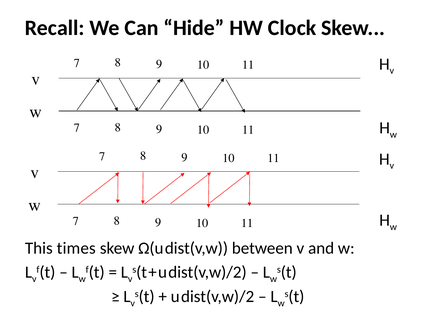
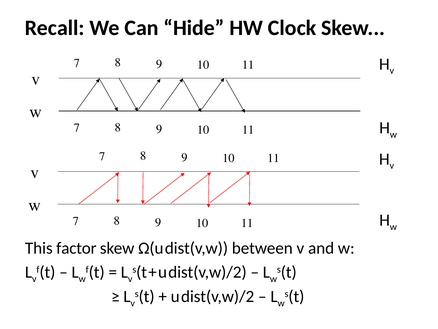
times: times -> factor
